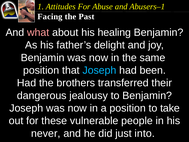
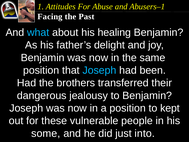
what colour: pink -> light blue
take: take -> kept
never: never -> some
